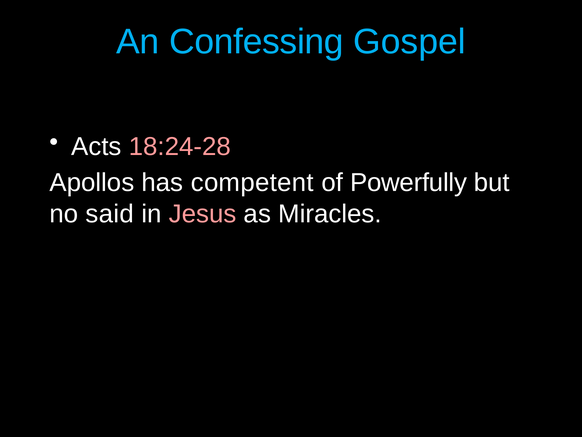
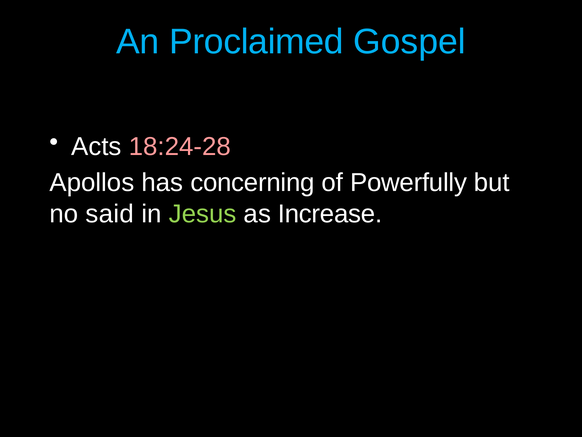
Confessing: Confessing -> Proclaimed
competent: competent -> concerning
Jesus colour: pink -> light green
Miracles: Miracles -> Increase
